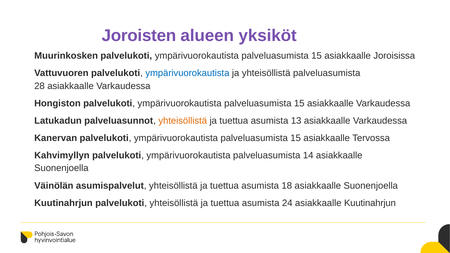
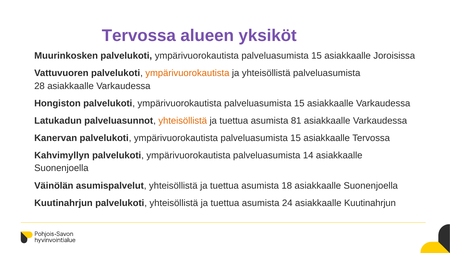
Joroisten at (139, 36): Joroisten -> Tervossa
ympärivuorokautista at (187, 73) colour: blue -> orange
13: 13 -> 81
